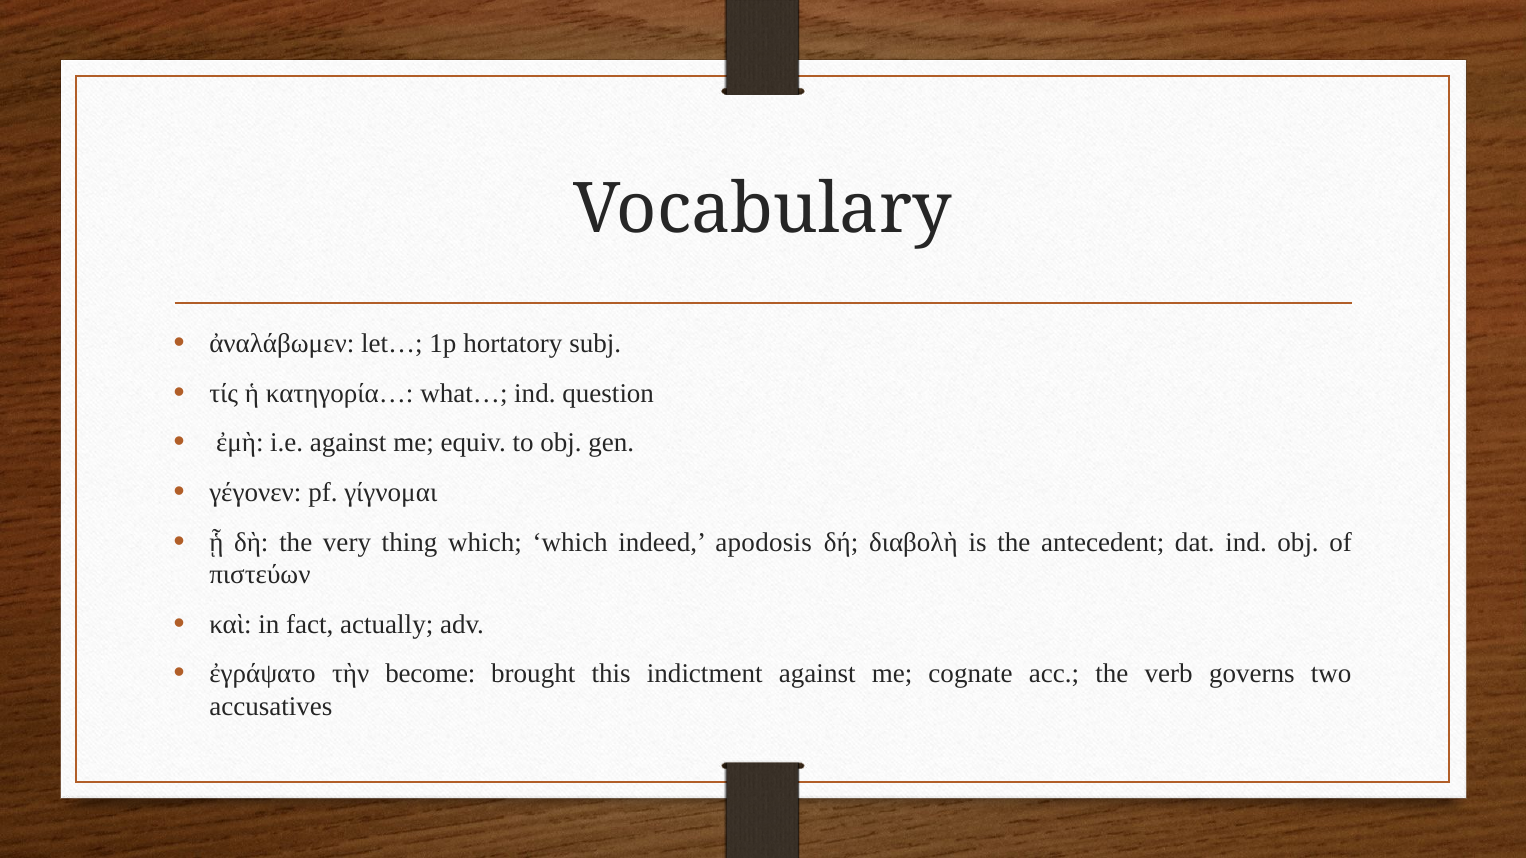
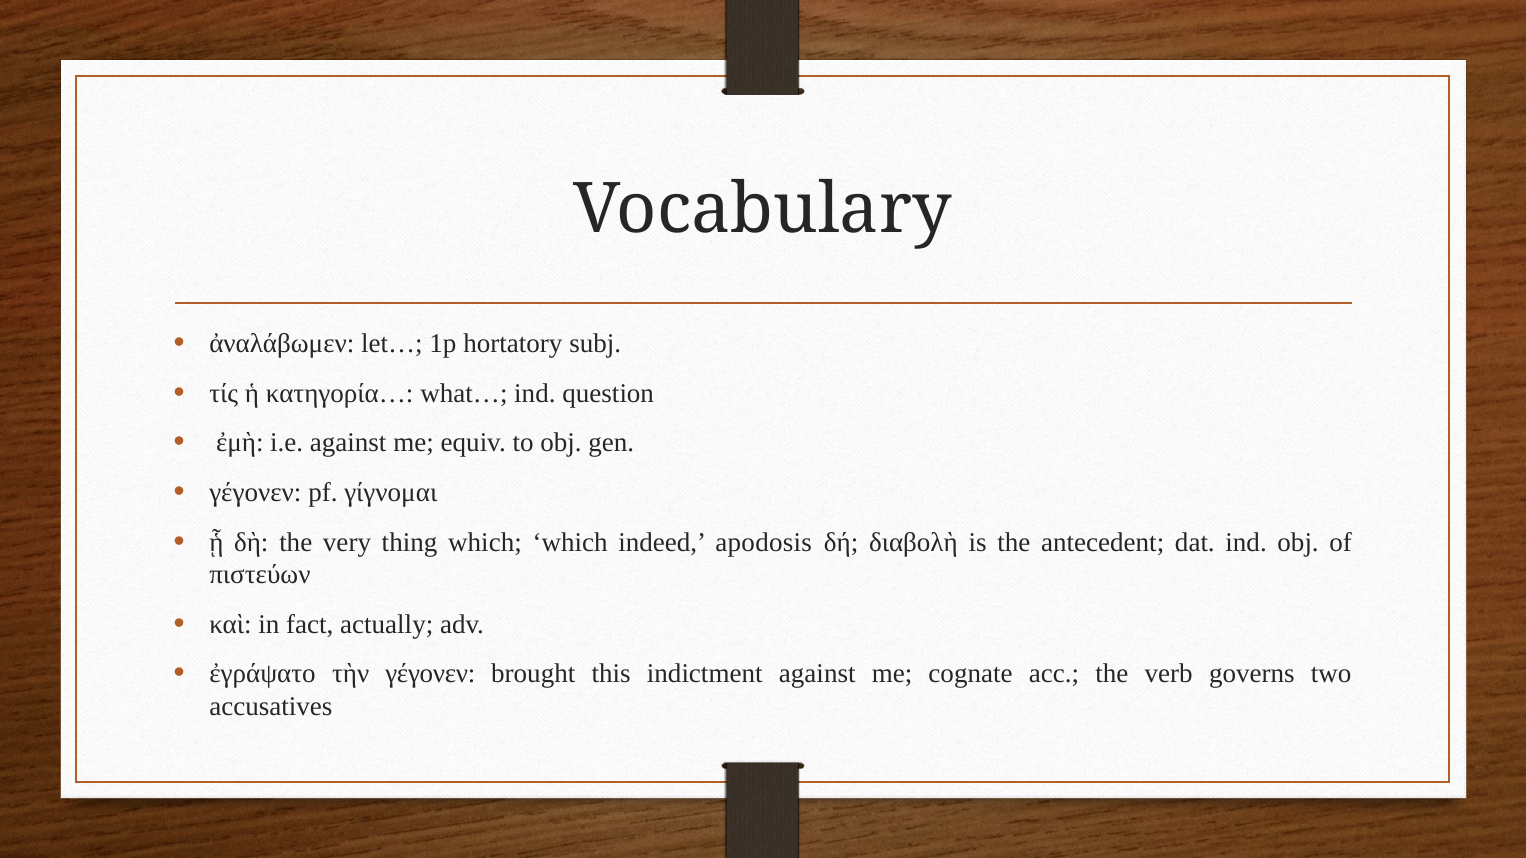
τὴν become: become -> γέγονεν
